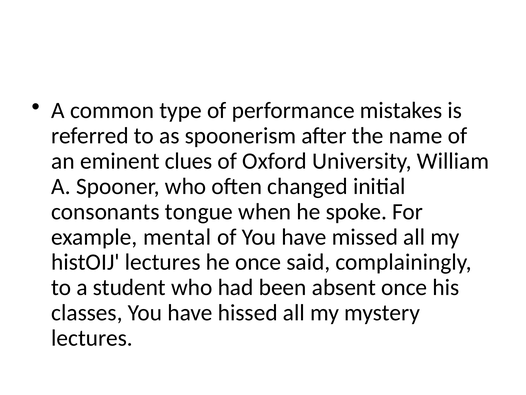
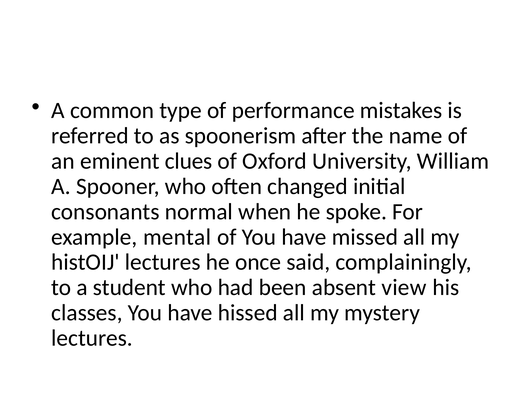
tongue: tongue -> normal
absent once: once -> view
